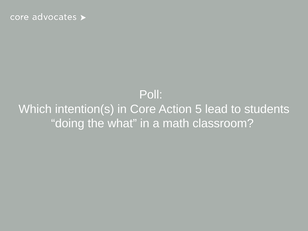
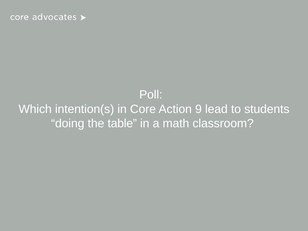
5: 5 -> 9
what: what -> table
